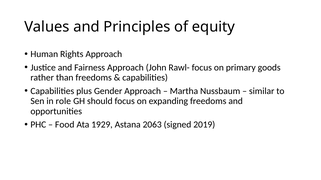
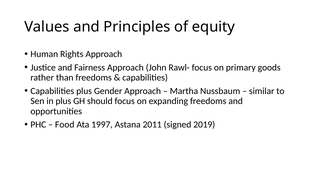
in role: role -> plus
1929: 1929 -> 1997
2063: 2063 -> 2011
